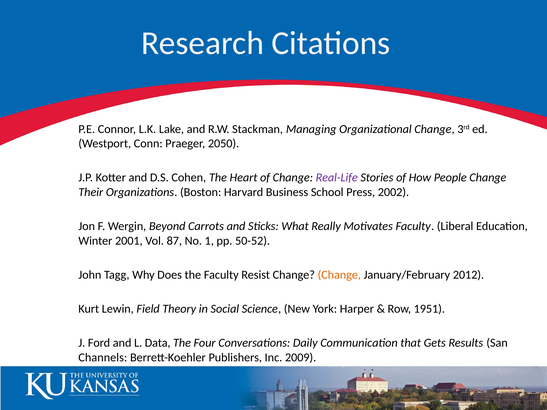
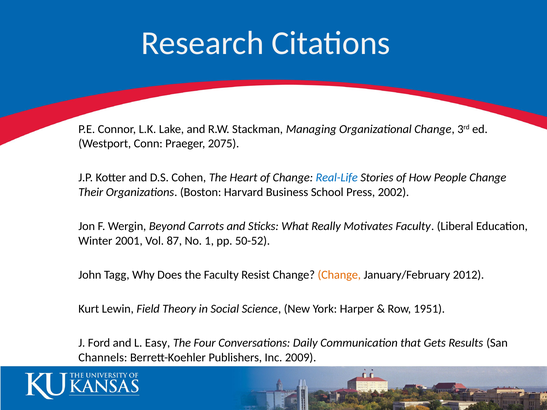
2050: 2050 -> 2075
Real-Life colour: purple -> blue
Data: Data -> Easy
